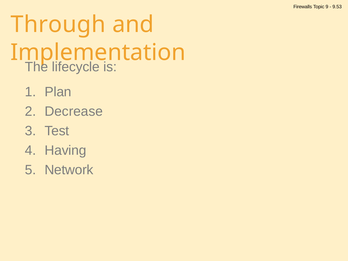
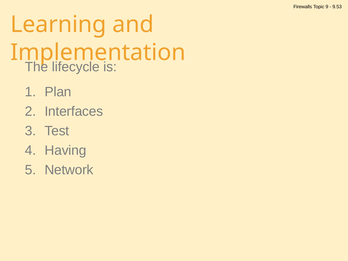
Through: Through -> Learning
Decrease: Decrease -> Interfaces
